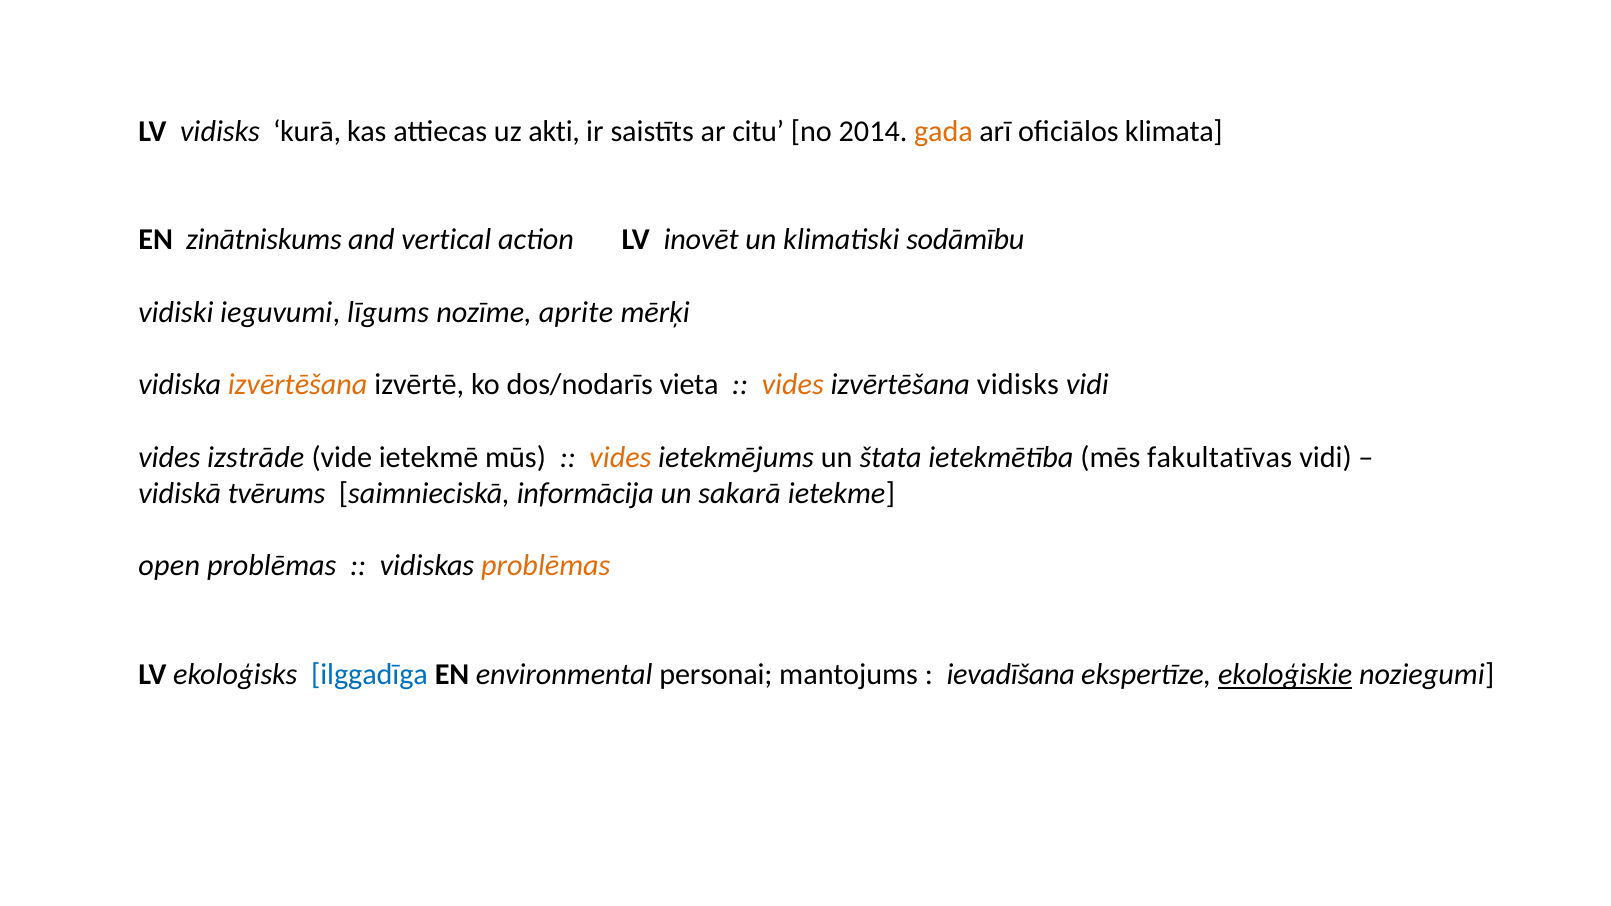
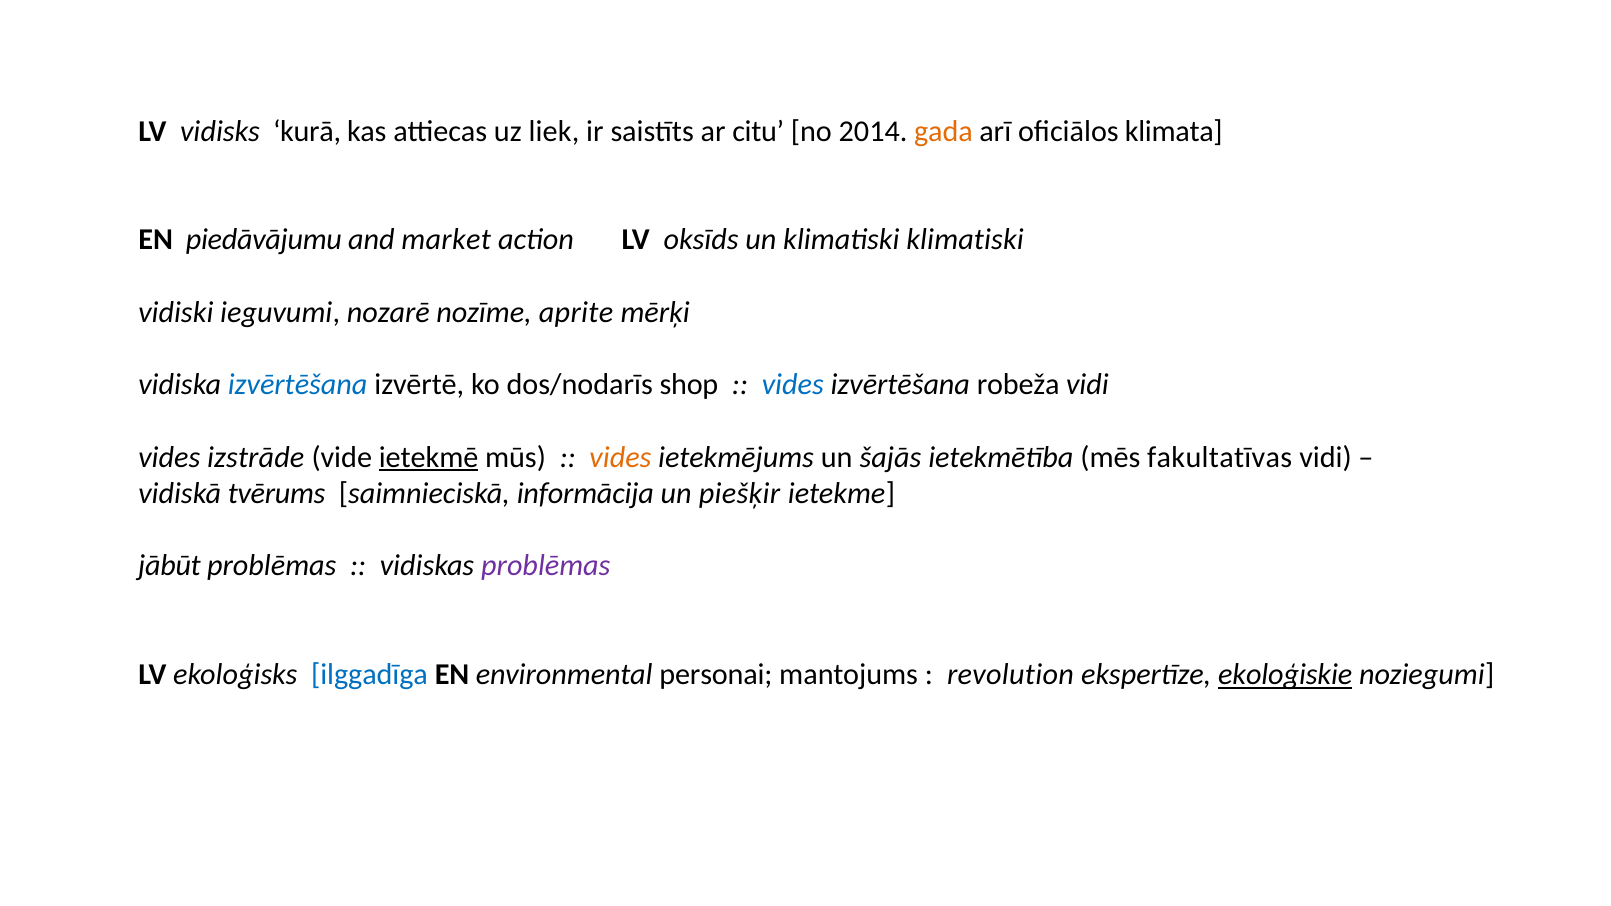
akti: akti -> liek
zinātniskums: zinātniskums -> piedāvājumu
vertical: vertical -> market
inovēt: inovēt -> oksīds
klimatiski sodāmību: sodāmību -> klimatiski
līgums: līgums -> nozarē
izvērtēšana at (298, 385) colour: orange -> blue
vieta: vieta -> shop
vides at (793, 385) colour: orange -> blue
izvērtēšana vidisks: vidisks -> robeža
ietekmē underline: none -> present
štata: štata -> šajās
sakarā: sakarā -> piešķir
open: open -> jābūt
problēmas at (546, 566) colour: orange -> purple
ievadīšana: ievadīšana -> revolution
